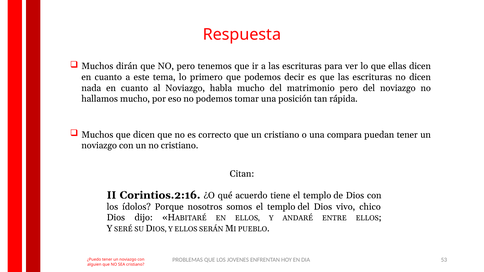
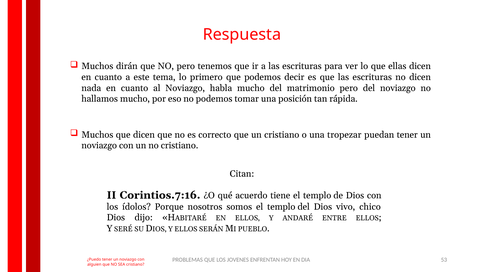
compara: compara -> tropezar
Corintios.2:16: Corintios.2:16 -> Corintios.7:16
